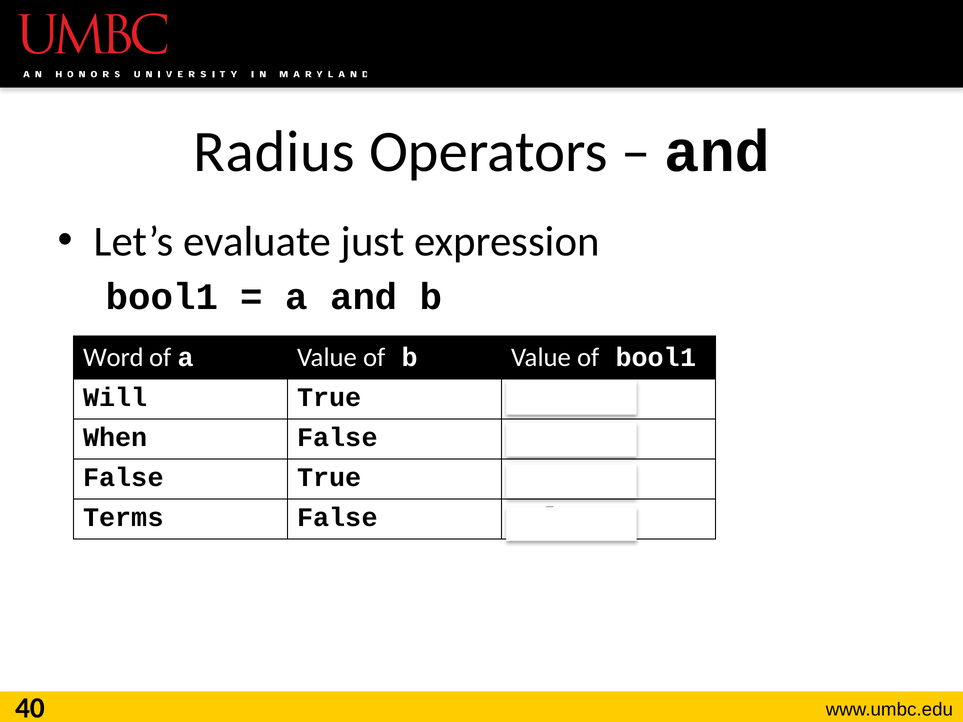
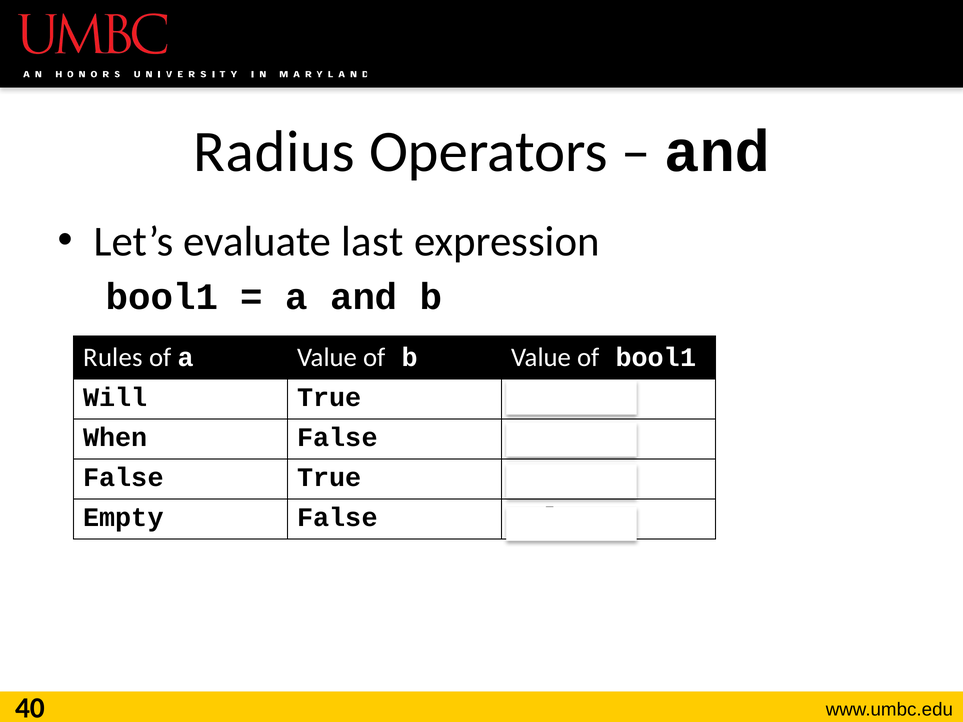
just: just -> last
Word: Word -> Rules
Terms: Terms -> Empty
